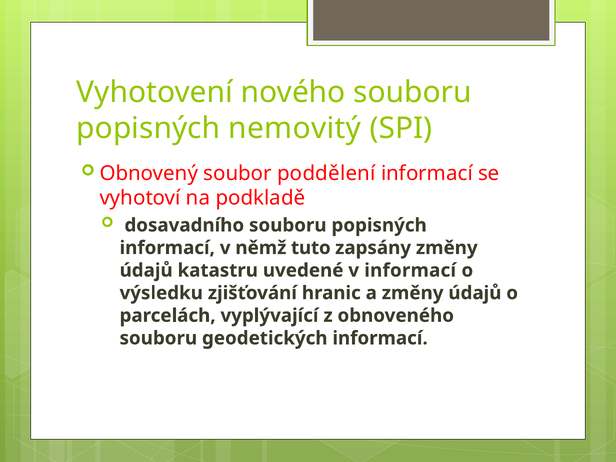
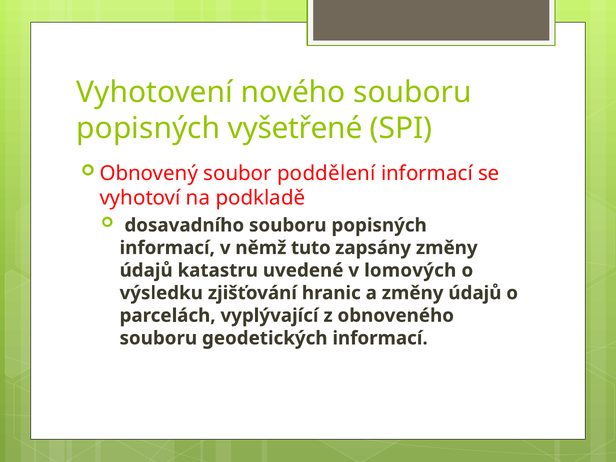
nemovitý: nemovitý -> vyšetřené
v informací: informací -> lomových
